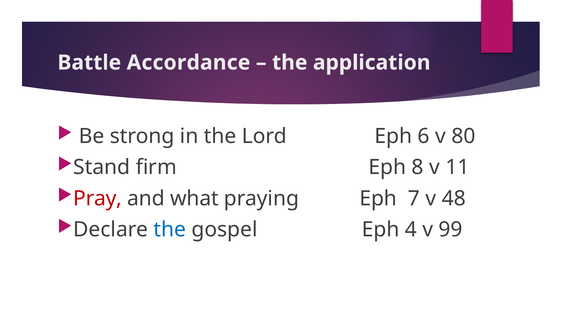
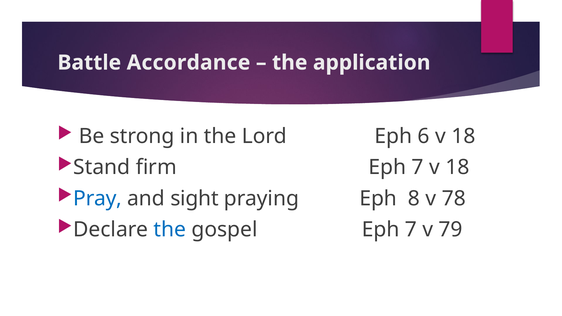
6 v 80: 80 -> 18
firm Eph 8: 8 -> 7
11 at (457, 167): 11 -> 18
Pray colour: red -> blue
what: what -> sight
7: 7 -> 8
48: 48 -> 78
gospel Eph 4: 4 -> 7
99: 99 -> 79
